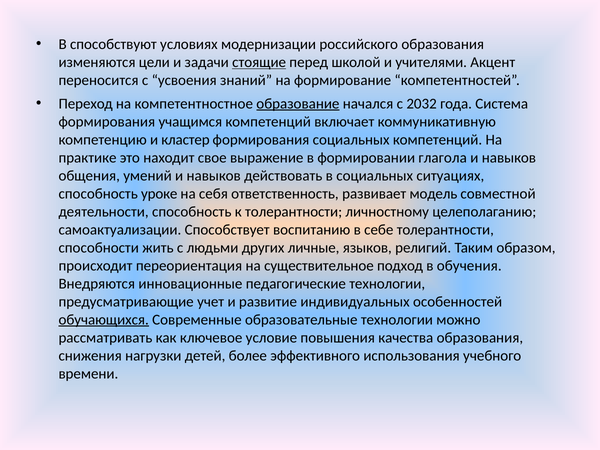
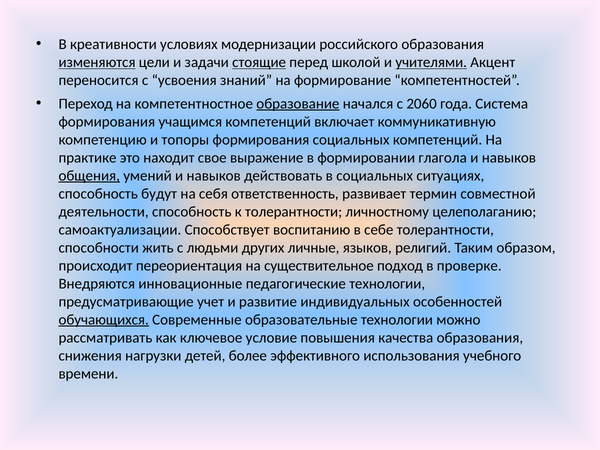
способствуют: способствуют -> креативности
изменяются underline: none -> present
учителями underline: none -> present
2032: 2032 -> 2060
кластер: кластер -> топоры
общения underline: none -> present
уроке: уроке -> будут
модель: модель -> термин
обучения: обучения -> проверке
